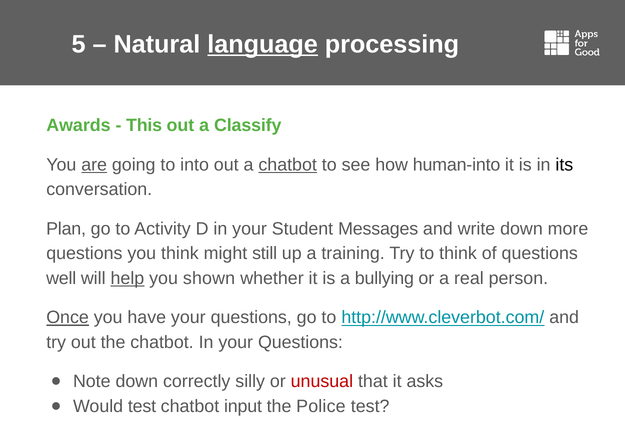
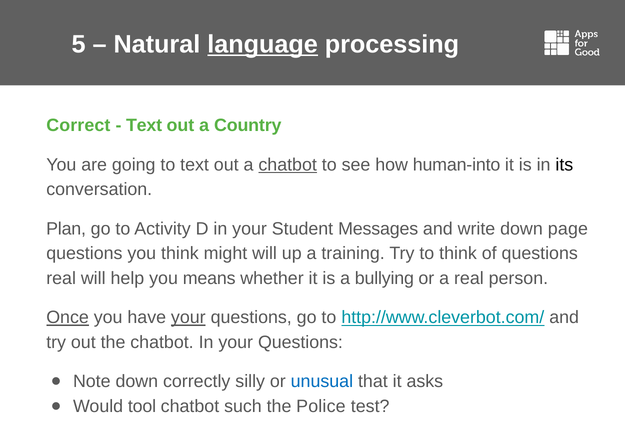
Awards: Awards -> Correct
This at (144, 125): This -> Text
Classify: Classify -> Country
are underline: present -> none
to into: into -> text
more: more -> page
might still: still -> will
well at (61, 278): well -> real
help underline: present -> none
shown: shown -> means
your at (188, 318) underline: none -> present
unusual colour: red -> blue
Would test: test -> tool
input: input -> such
